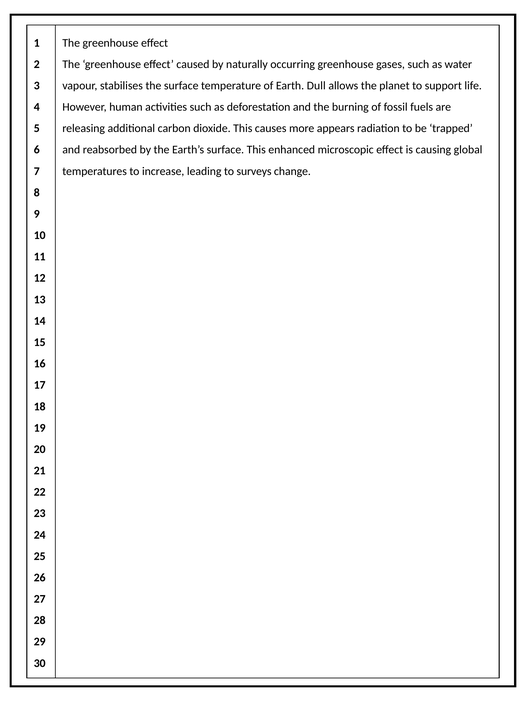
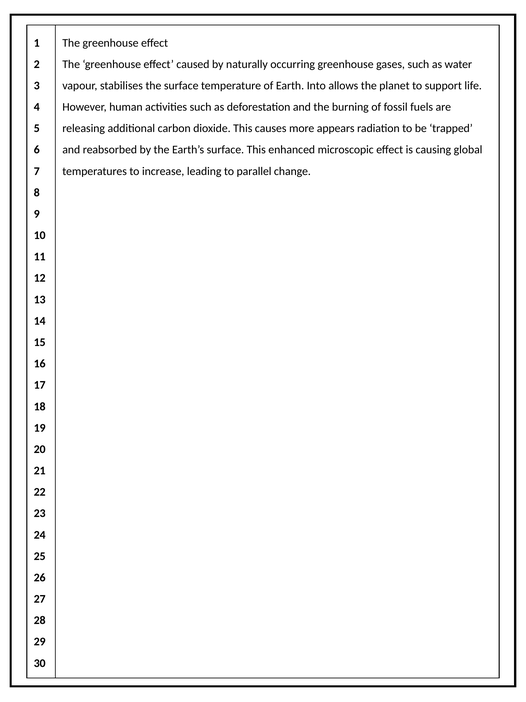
Dull: Dull -> Into
surveys: surveys -> parallel
